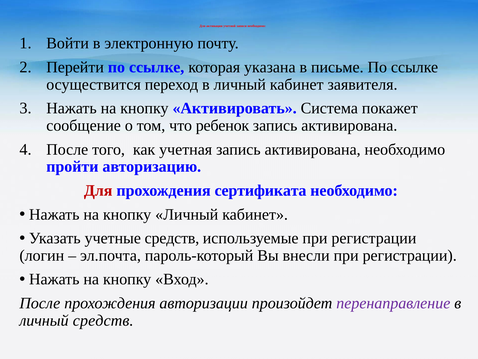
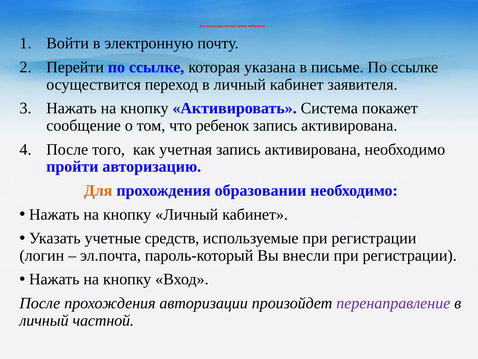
Для at (98, 190) colour: red -> orange
сертификата: сертификата -> образовании
личный средств: средств -> частной
